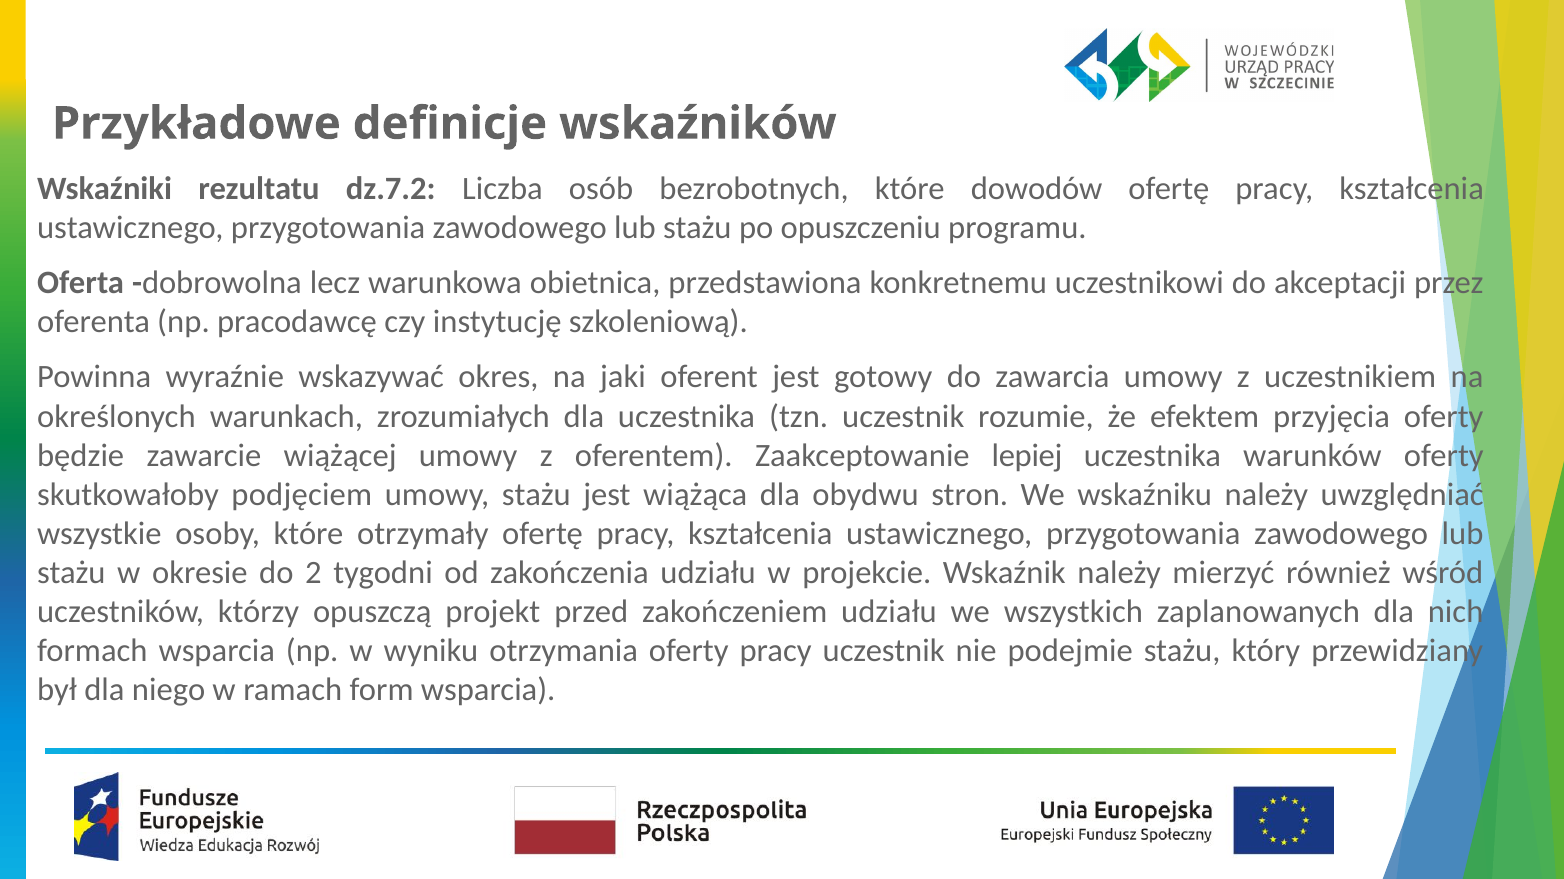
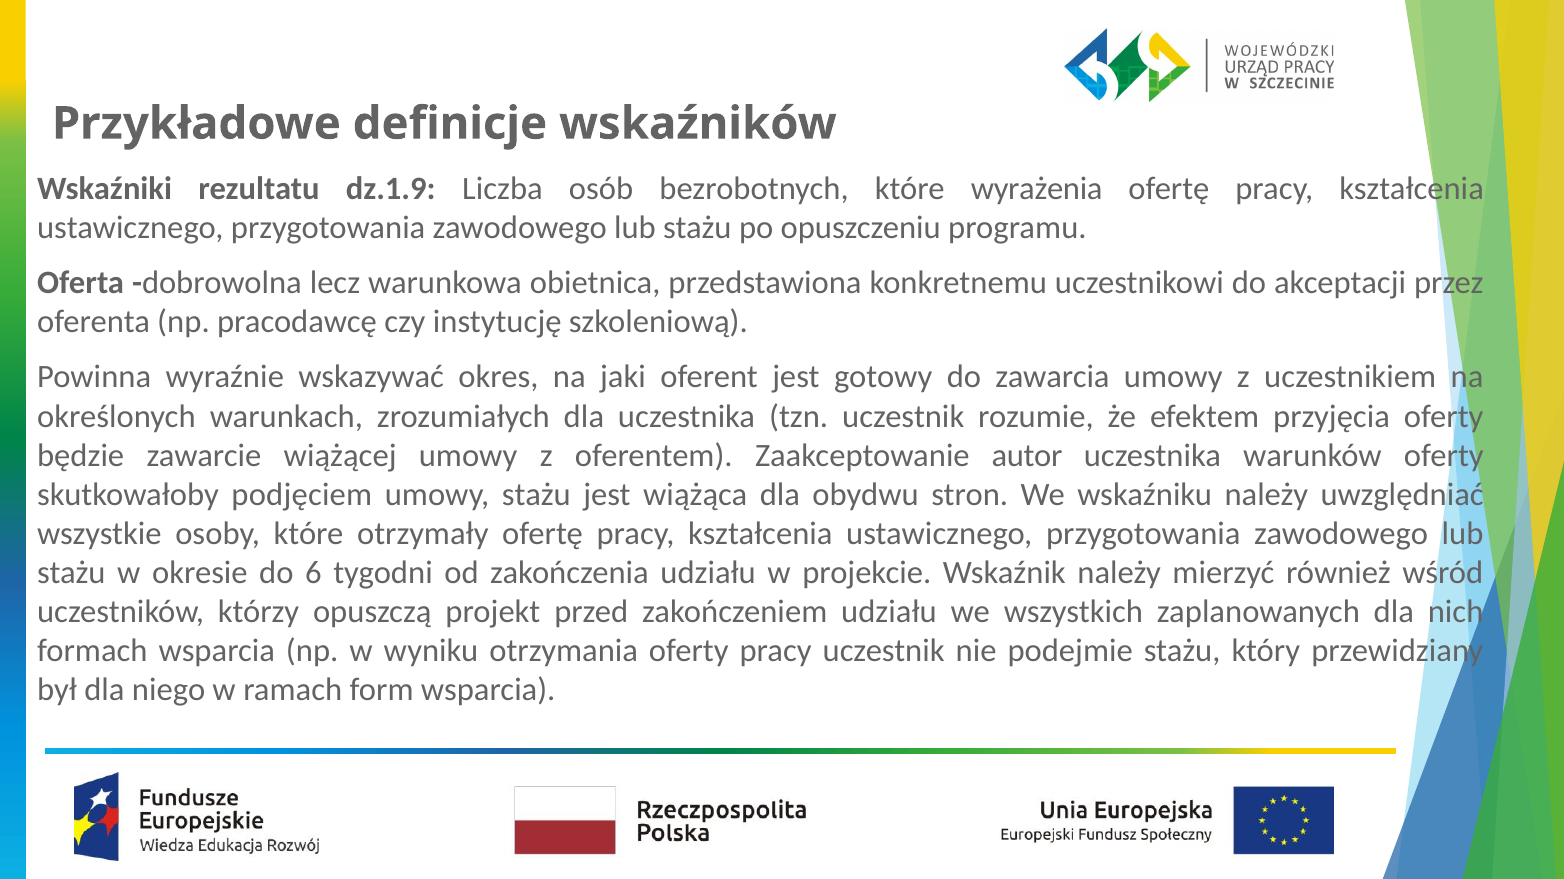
dz.7.2: dz.7.2 -> dz.1.9
dowodów: dowodów -> wyrażenia
lepiej: lepiej -> autor
2: 2 -> 6
